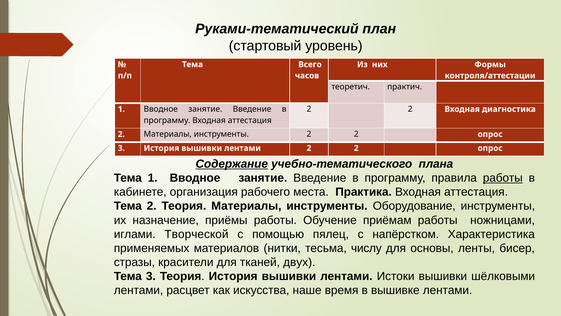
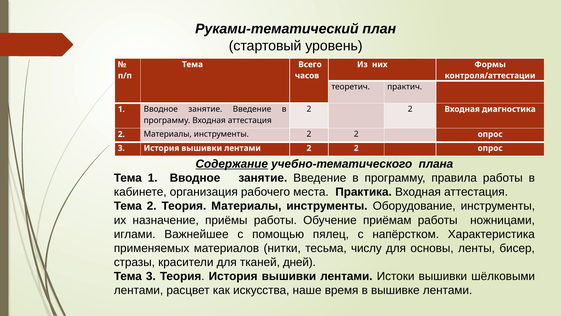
работы at (503, 178) underline: present -> none
Творческой: Творческой -> Важнейшее
двух: двух -> дней
